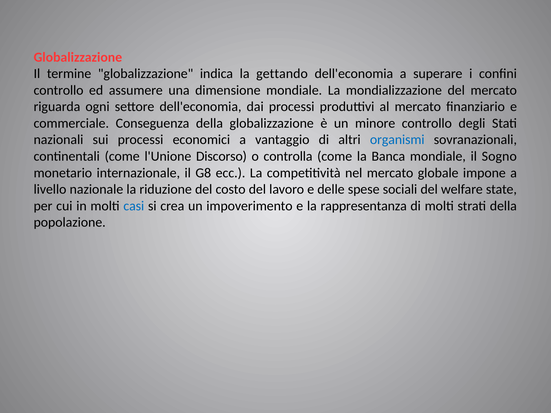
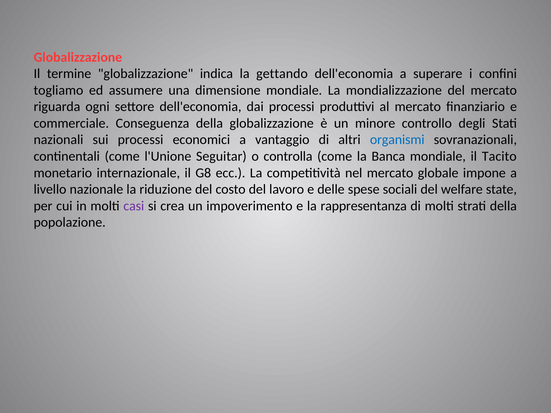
controllo at (59, 90): controllo -> togliamo
Discorso: Discorso -> Seguitar
Sogno: Sogno -> Tacito
casi colour: blue -> purple
